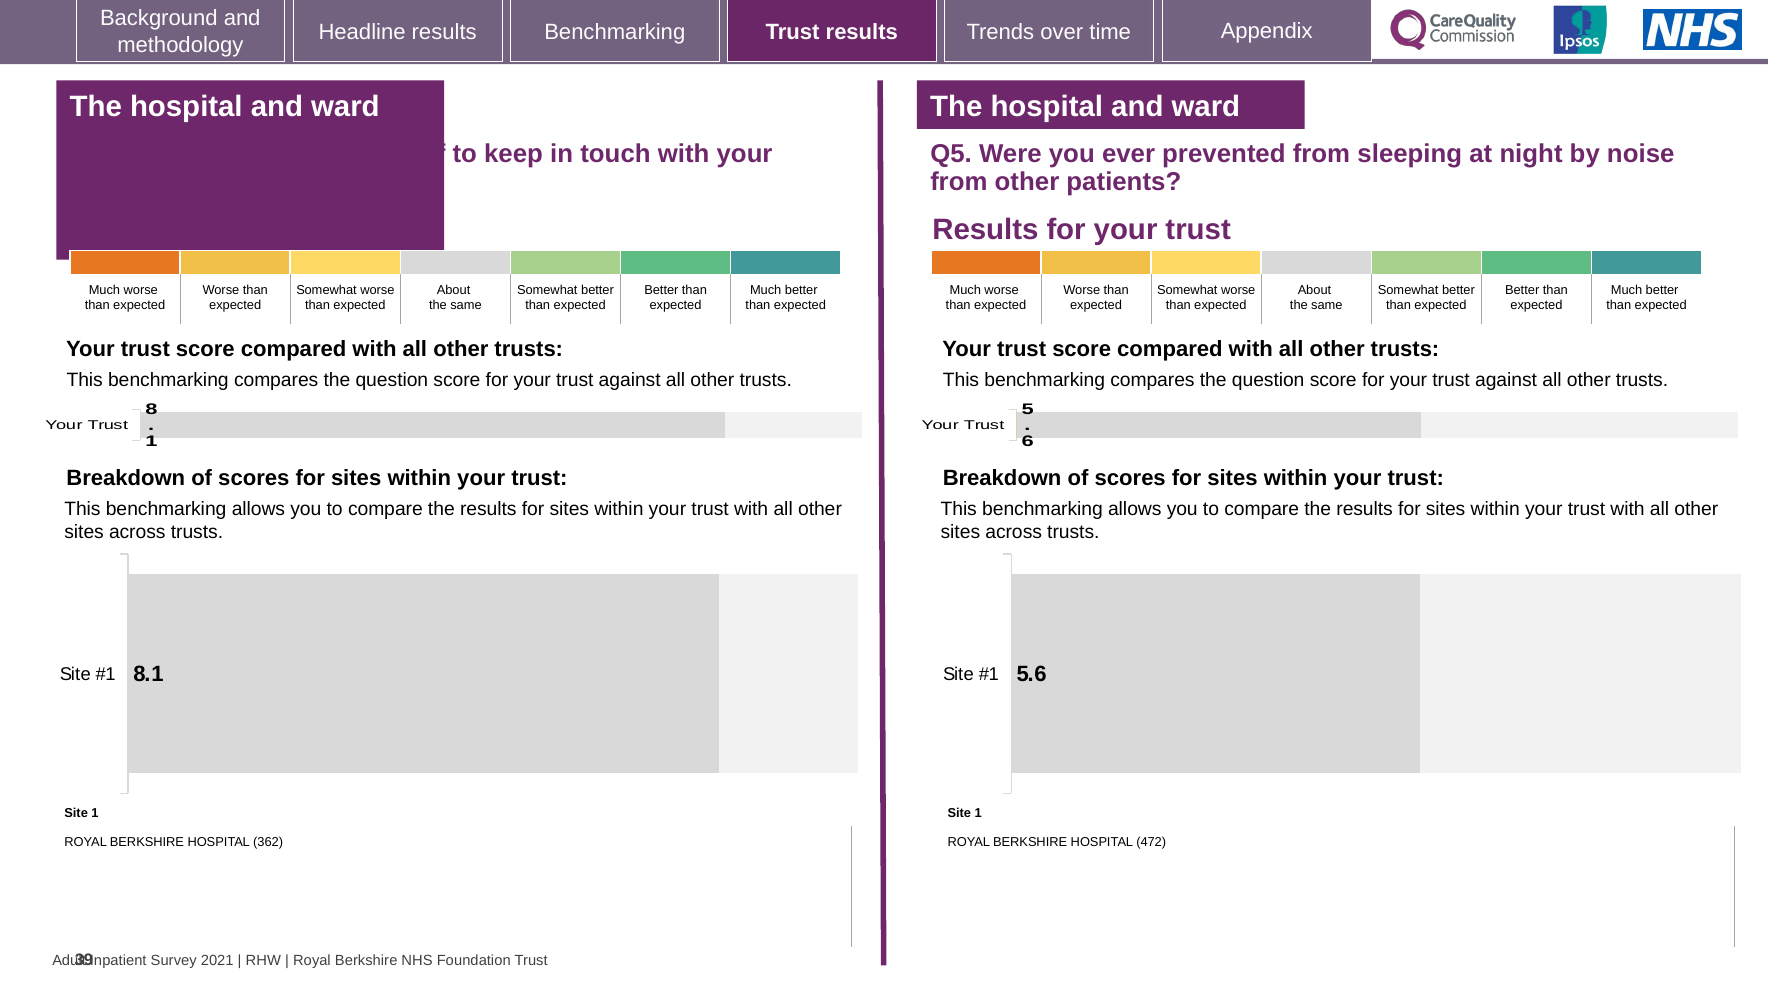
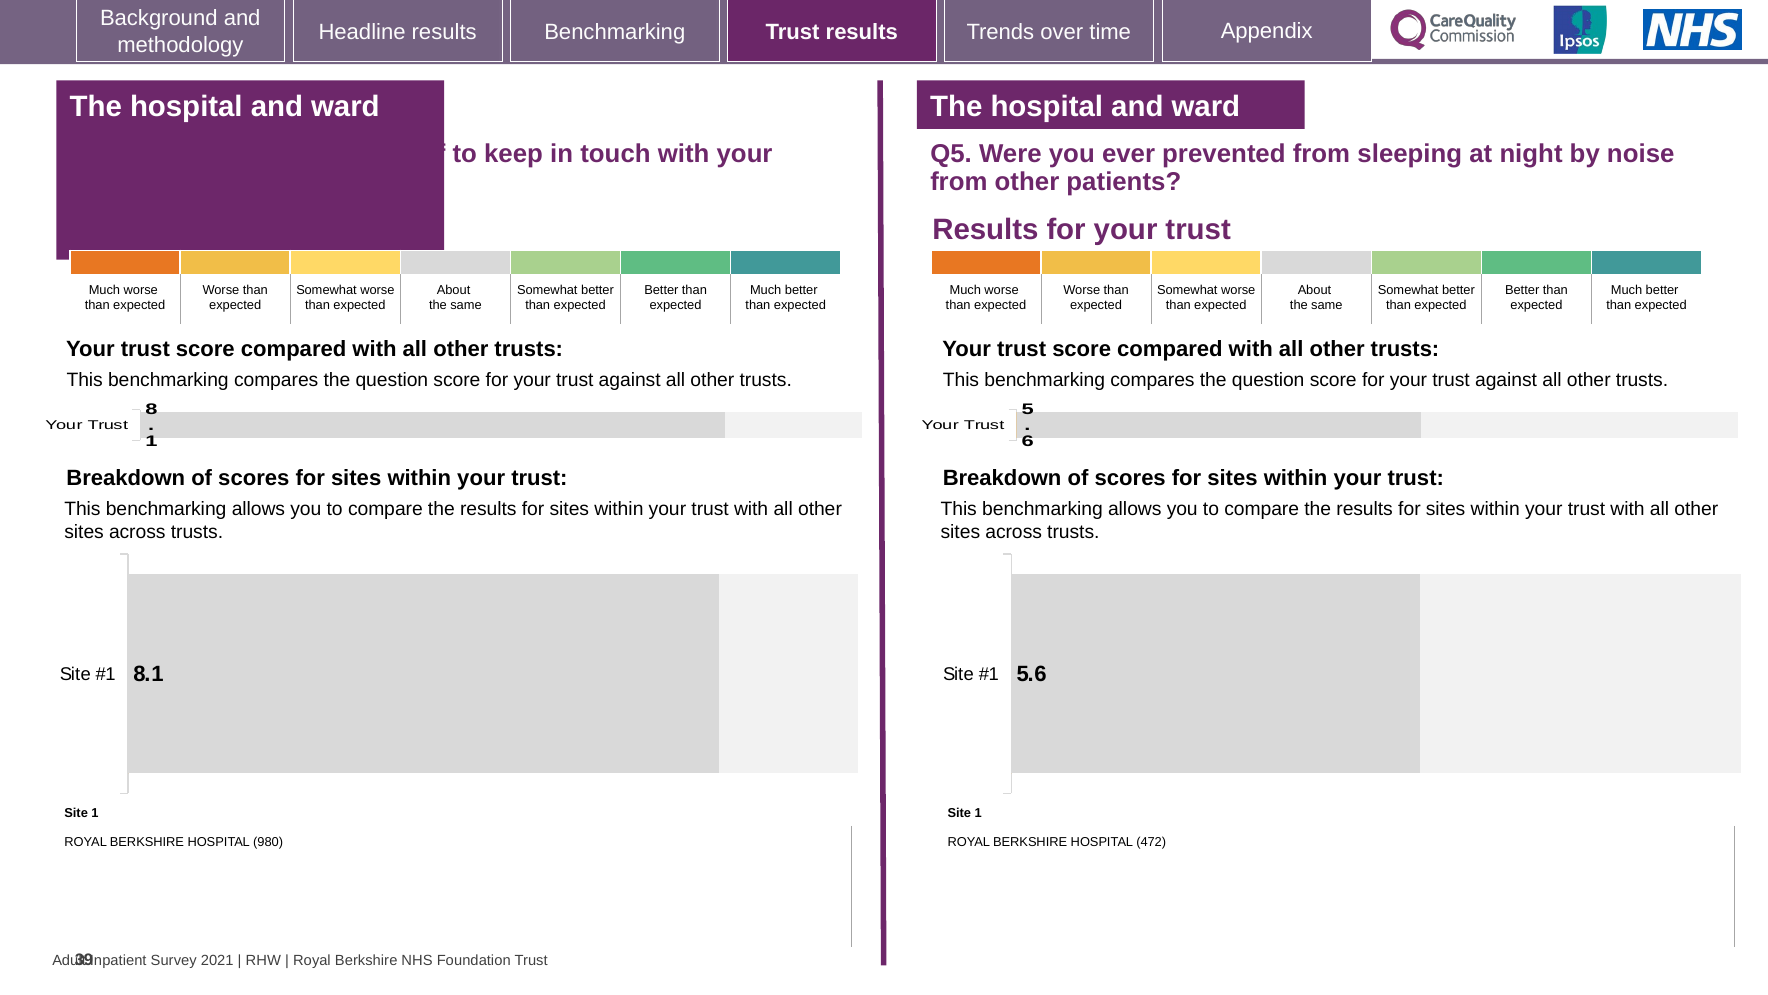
362: 362 -> 980
